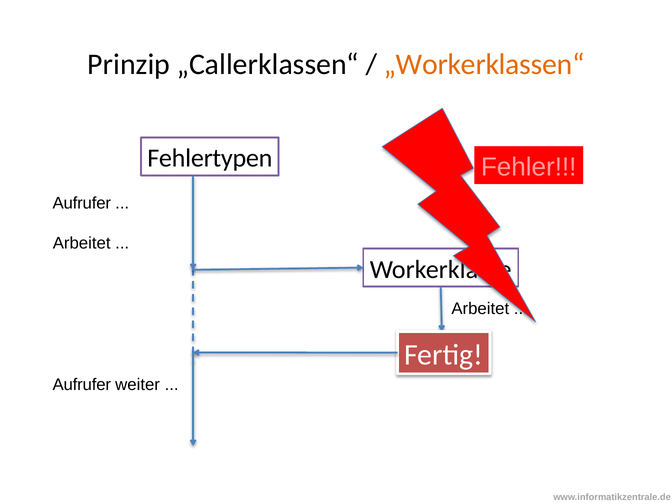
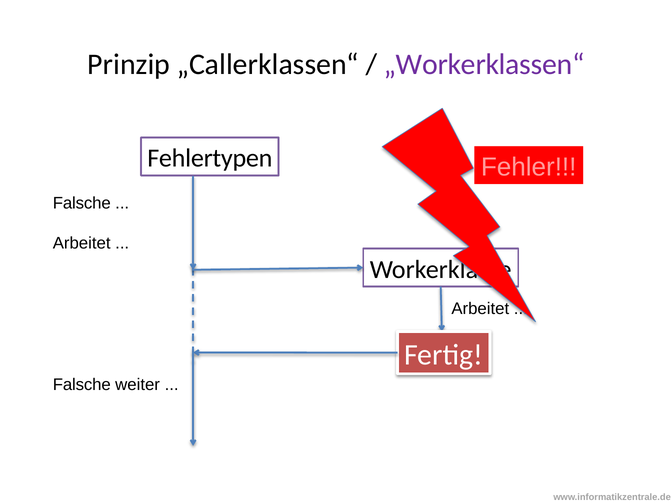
„Workerklassen“ colour: orange -> purple
Aufrufer at (82, 203): Aufrufer -> Falsche
Aufrufer at (82, 384): Aufrufer -> Falsche
